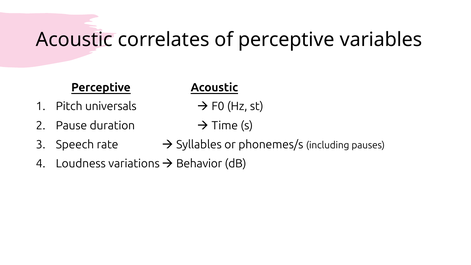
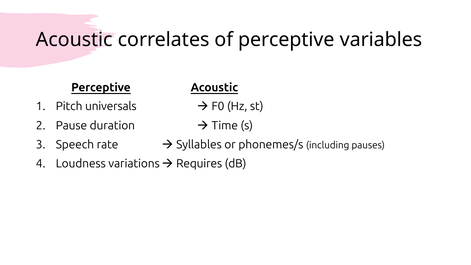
Behavior: Behavior -> Requires
